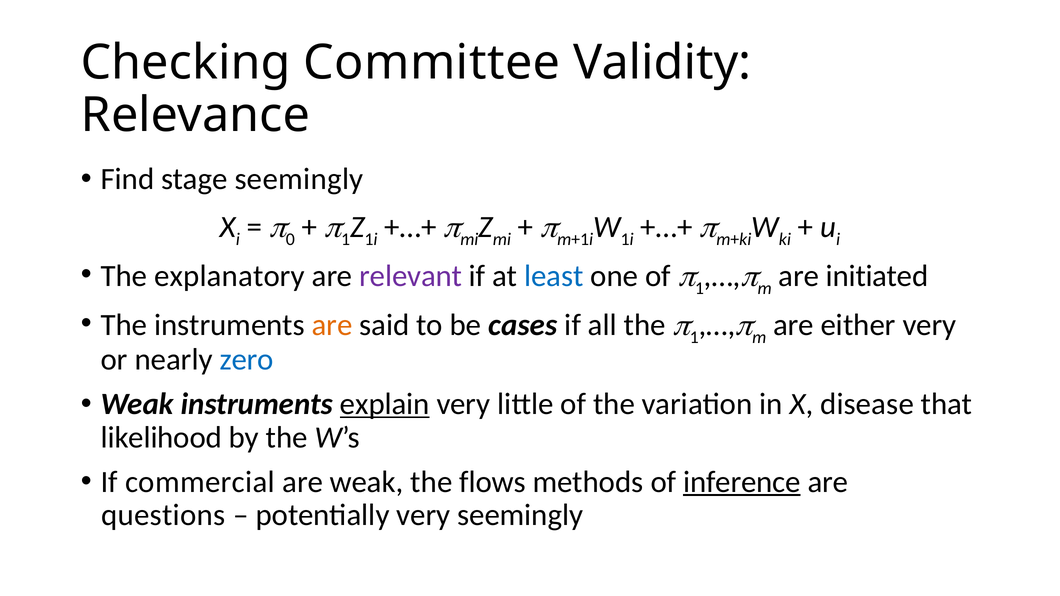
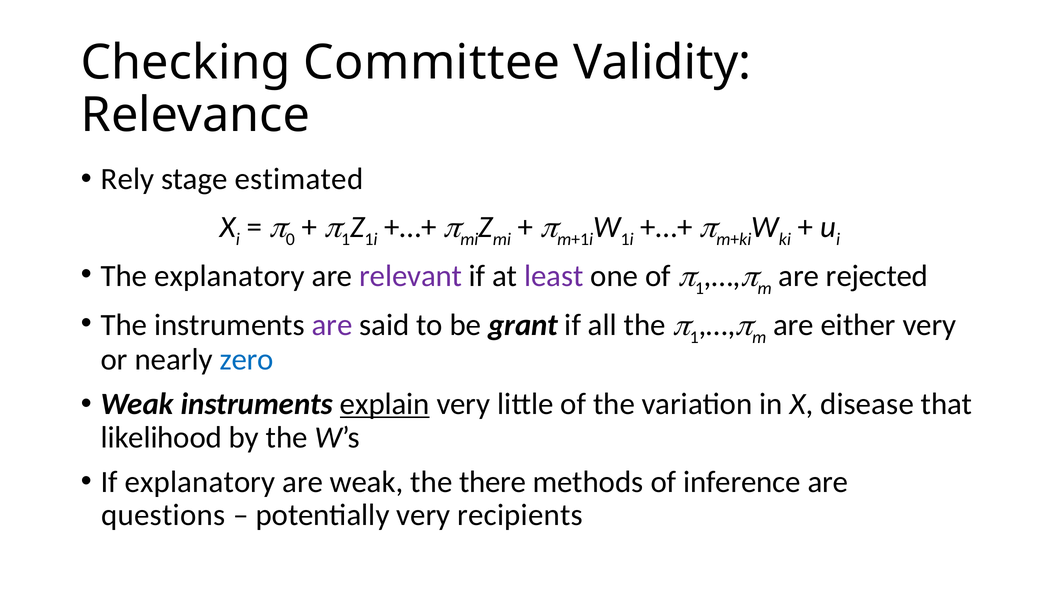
Find: Find -> Rely
stage seemingly: seemingly -> estimated
least colour: blue -> purple
initiated: initiated -> rejected
are at (332, 325) colour: orange -> purple
cases: cases -> grant
If commercial: commercial -> explanatory
flows: flows -> there
inference underline: present -> none
very seemingly: seemingly -> recipients
